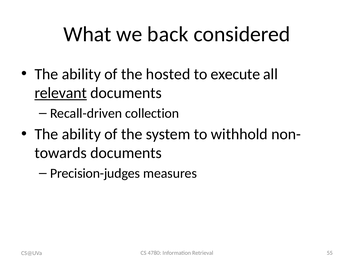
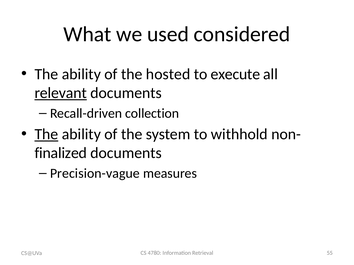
back: back -> used
The at (46, 134) underline: none -> present
towards: towards -> finalized
Precision-judges: Precision-judges -> Precision-vague
